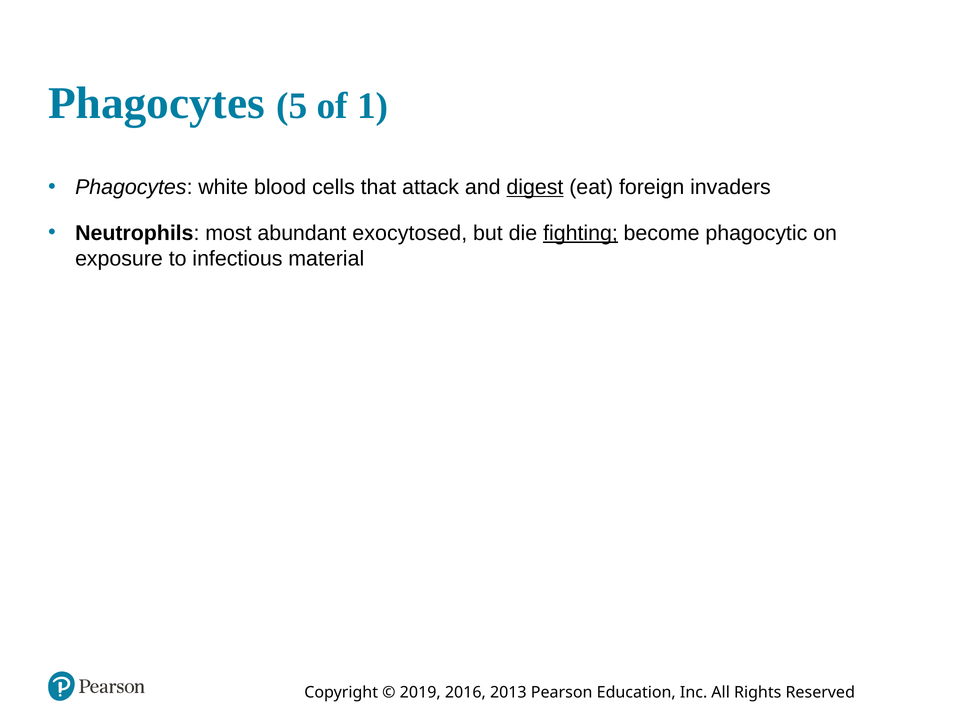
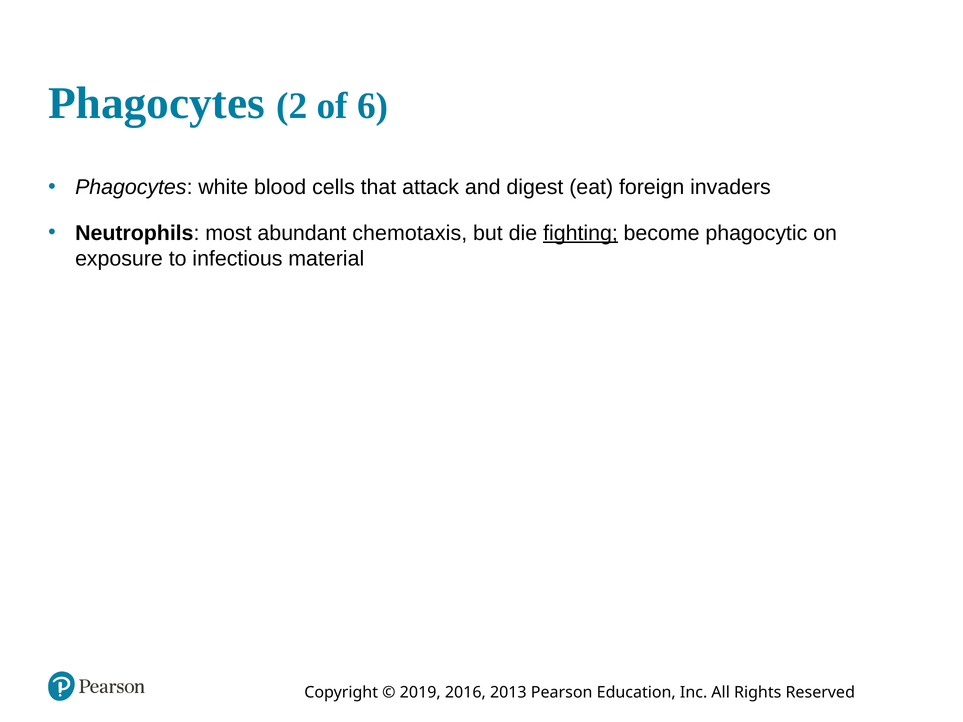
5: 5 -> 2
1: 1 -> 6
digest underline: present -> none
exocytosed: exocytosed -> chemotaxis
